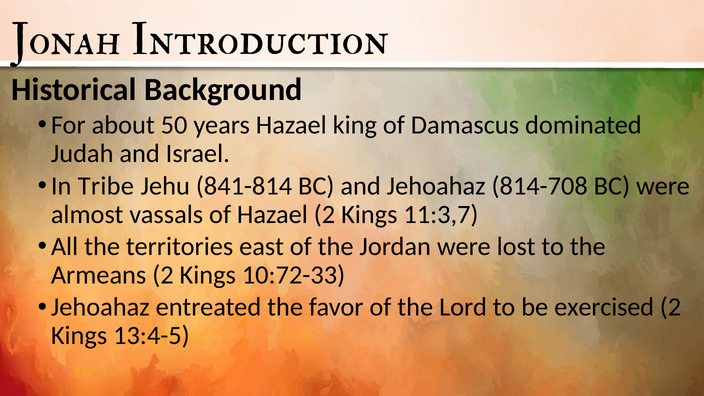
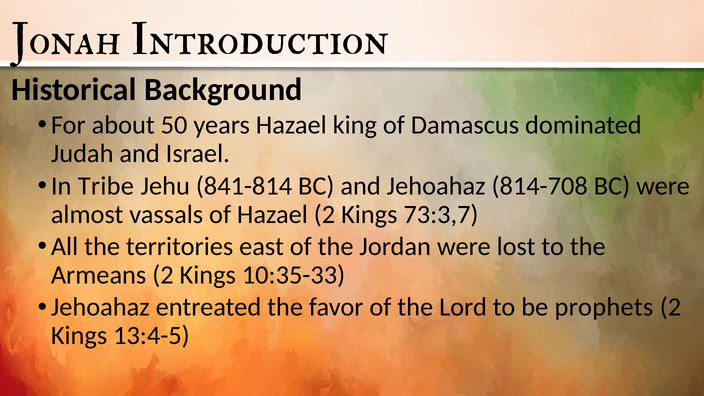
11:3,7: 11:3,7 -> 73:3,7
10:72-33: 10:72-33 -> 10:35-33
exercised: exercised -> prophets
